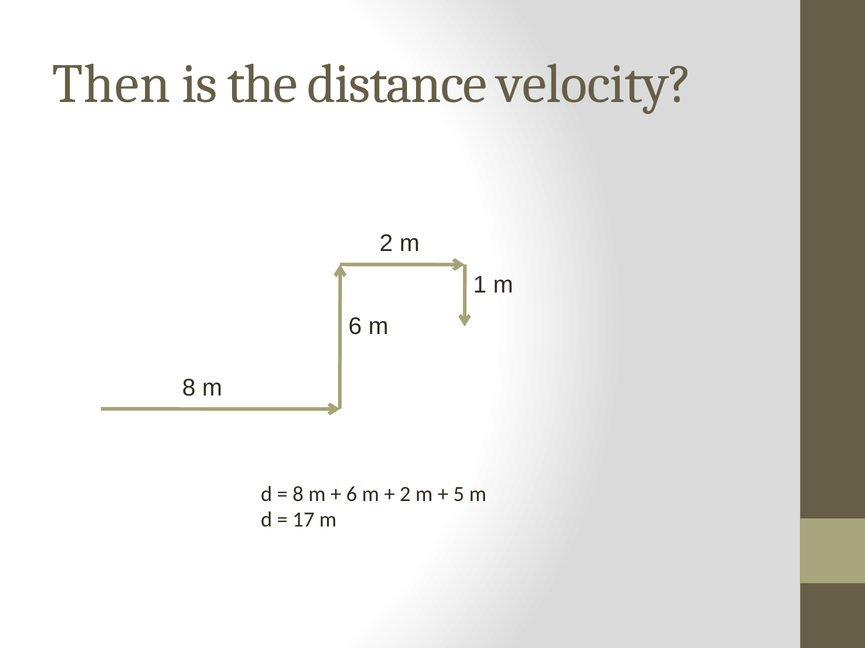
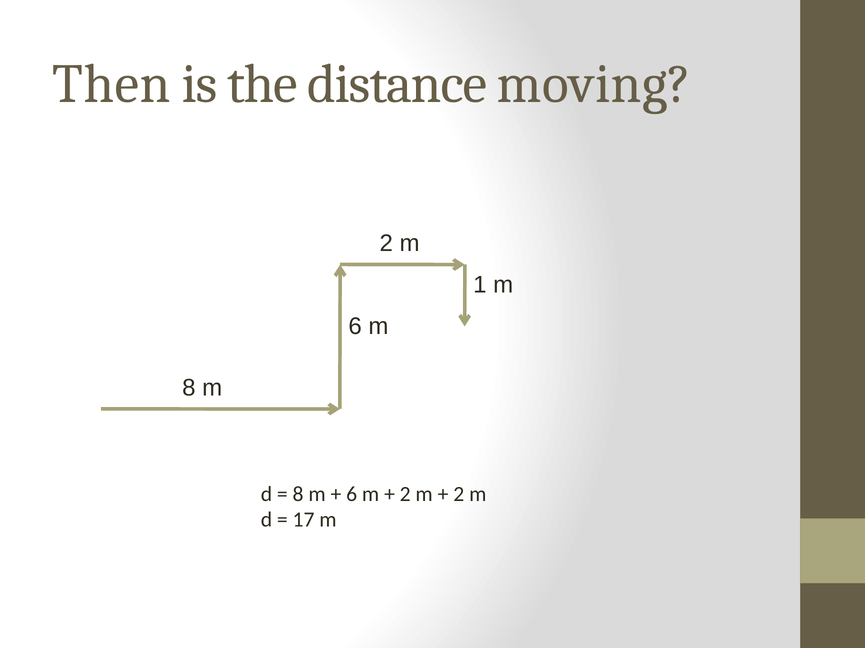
velocity: velocity -> moving
5 at (459, 494): 5 -> 2
